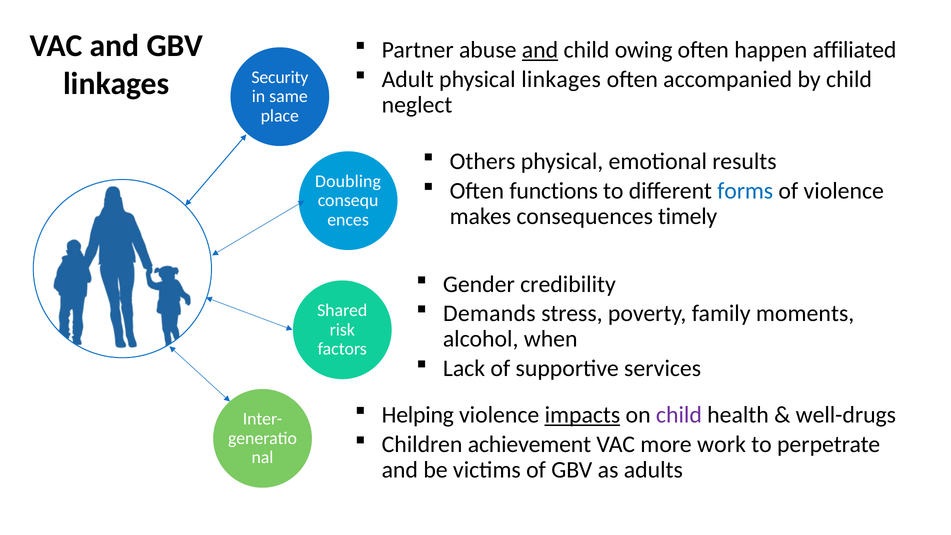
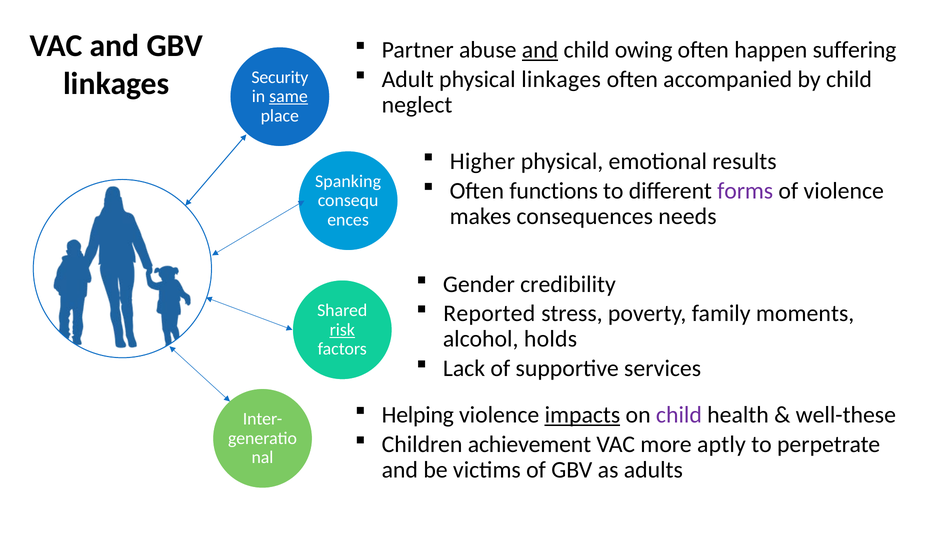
affiliated: affiliated -> suffering
same underline: none -> present
Others: Others -> Higher
Doubling: Doubling -> Spanking
forms colour: blue -> purple
timely: timely -> needs
Demands: Demands -> Reported
risk underline: none -> present
when: when -> holds
well-drugs: well-drugs -> well-these
work: work -> aptly
